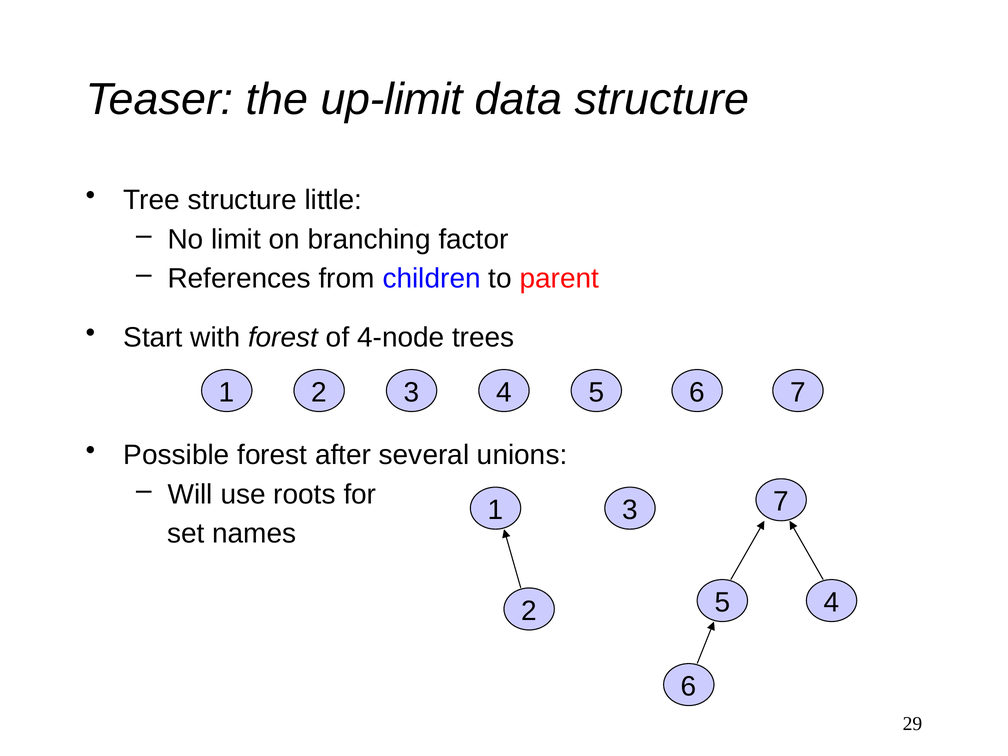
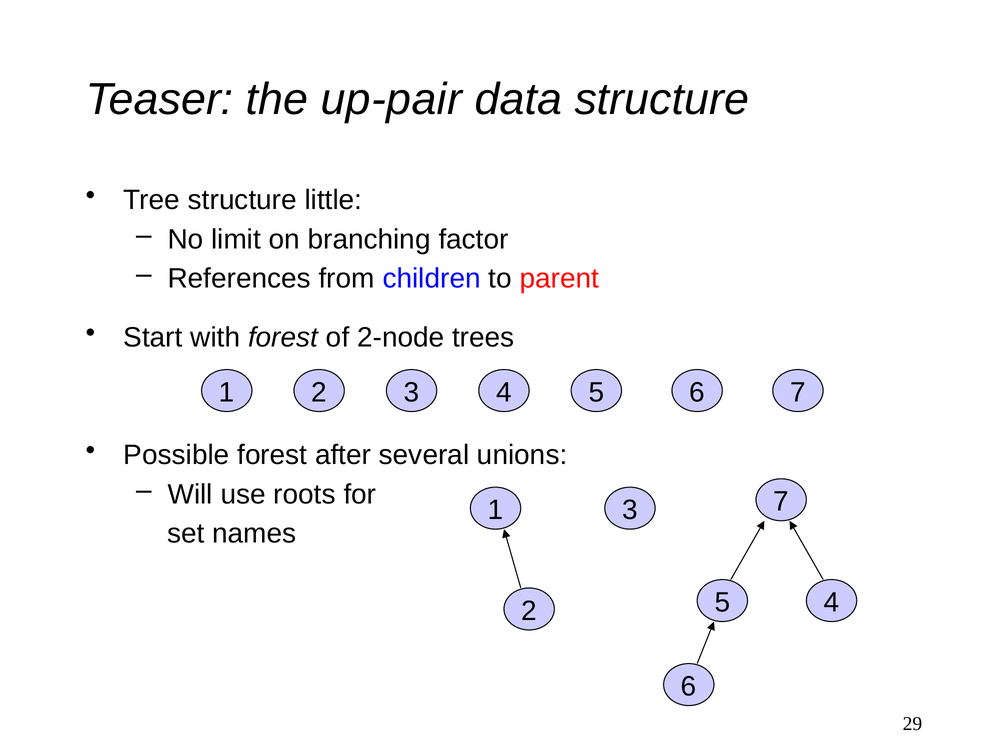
up-limit: up-limit -> up-pair
4-node: 4-node -> 2-node
